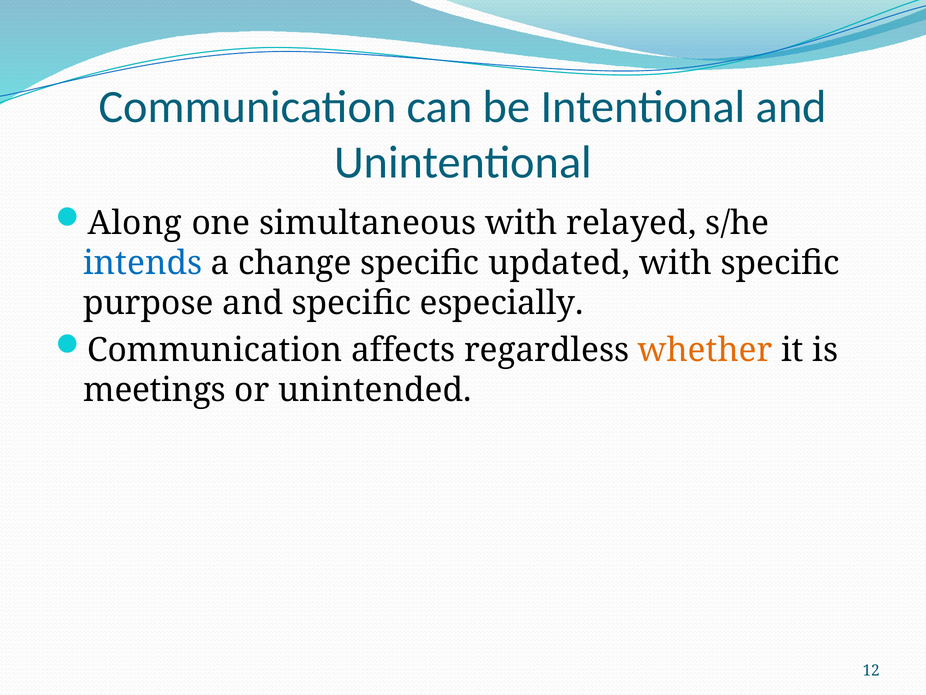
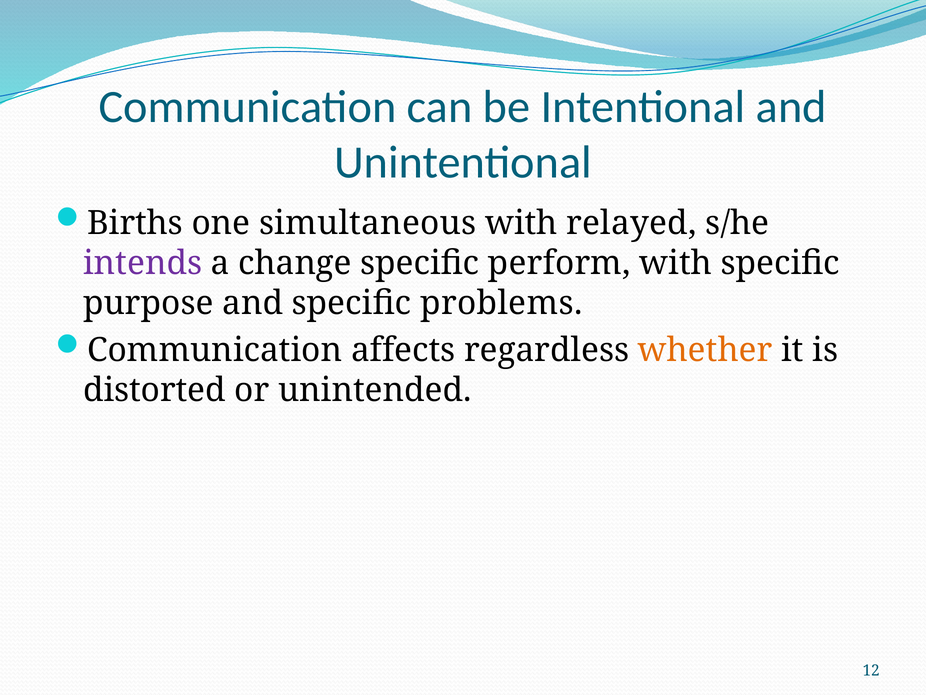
Along: Along -> Births
intends colour: blue -> purple
updated: updated -> perform
especially: especially -> problems
meetings: meetings -> distorted
